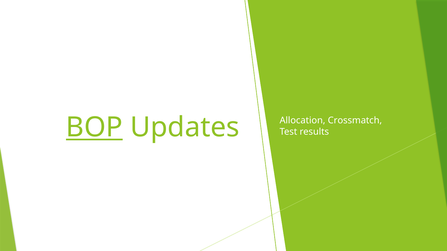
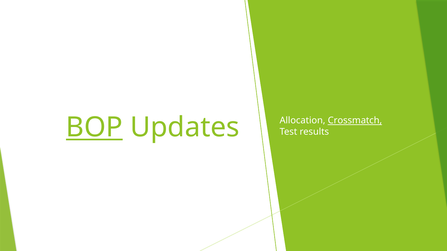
Crossmatch underline: none -> present
